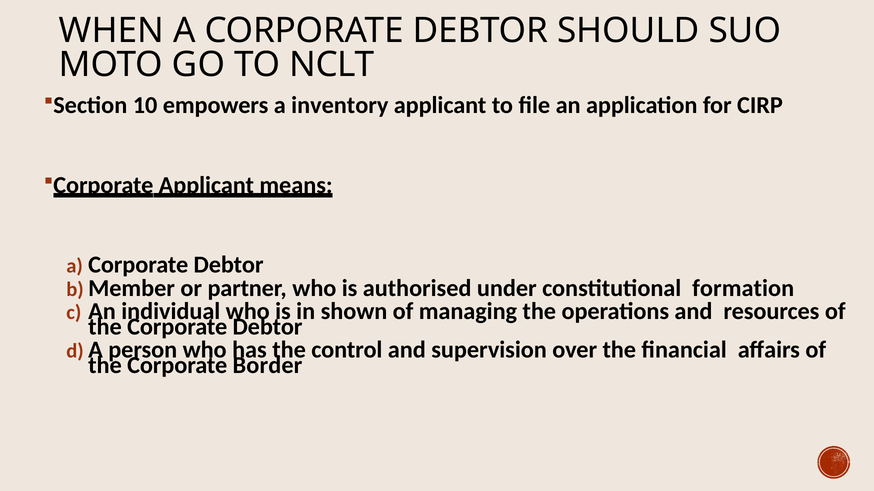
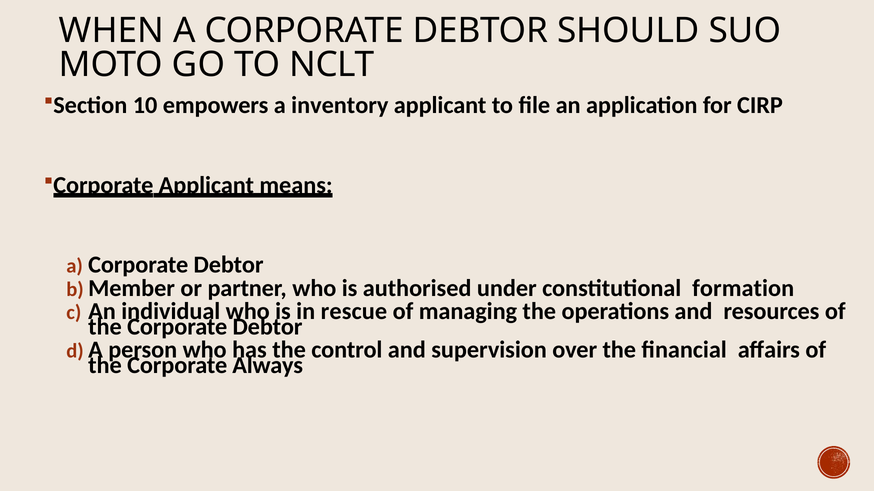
shown: shown -> rescue
Border: Border -> Always
